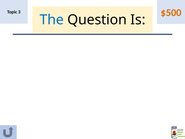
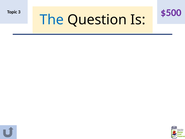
$500 colour: orange -> purple
